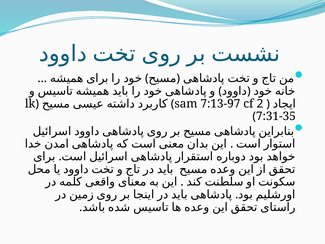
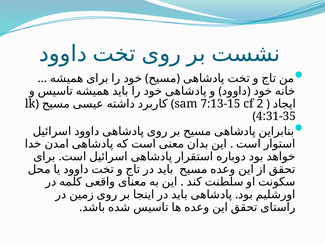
7:13-97: 7:13-97 -> 7:13-15
7:31-35: 7:31-35 -> 4:31-35
